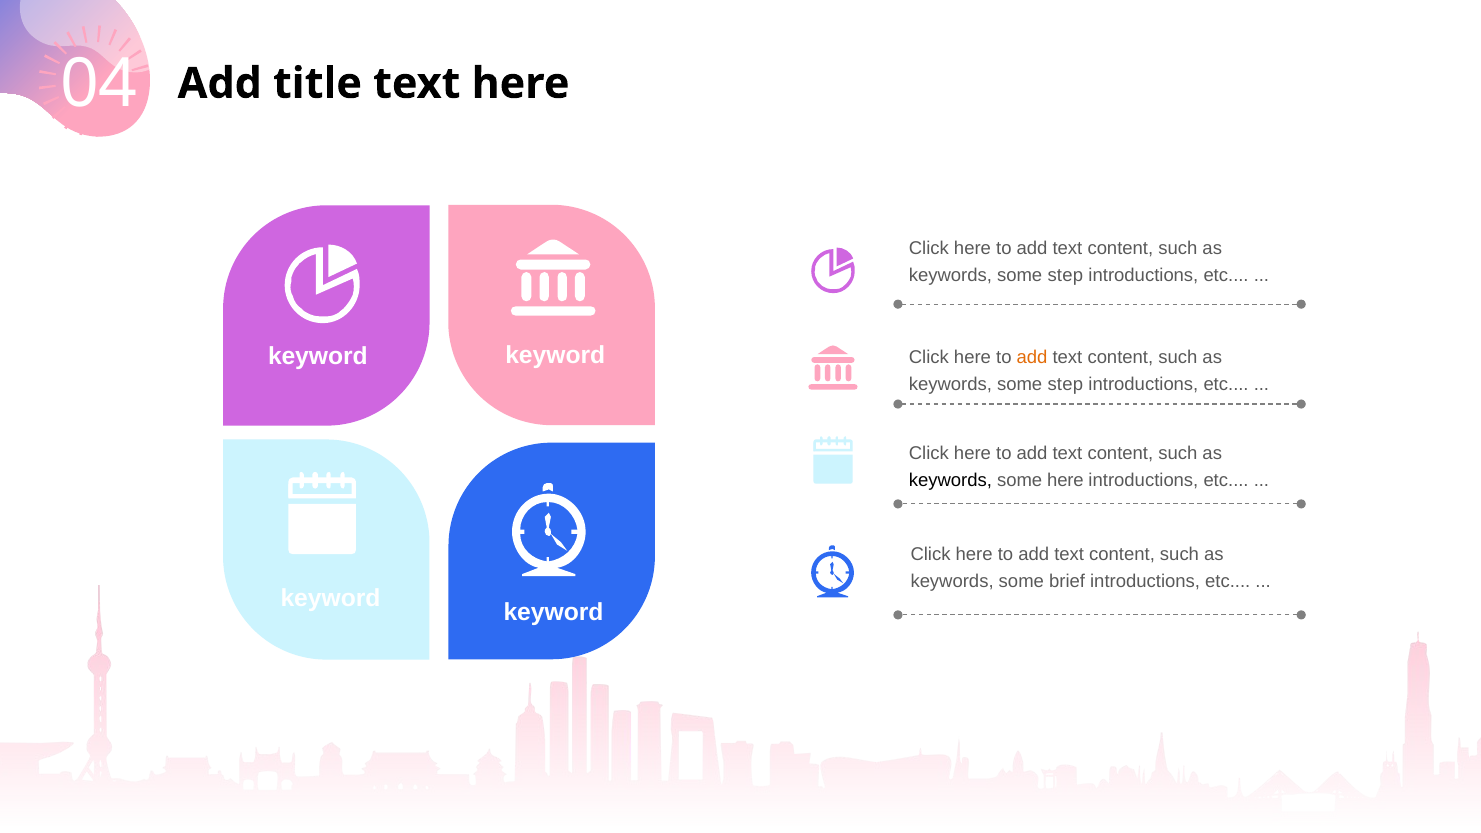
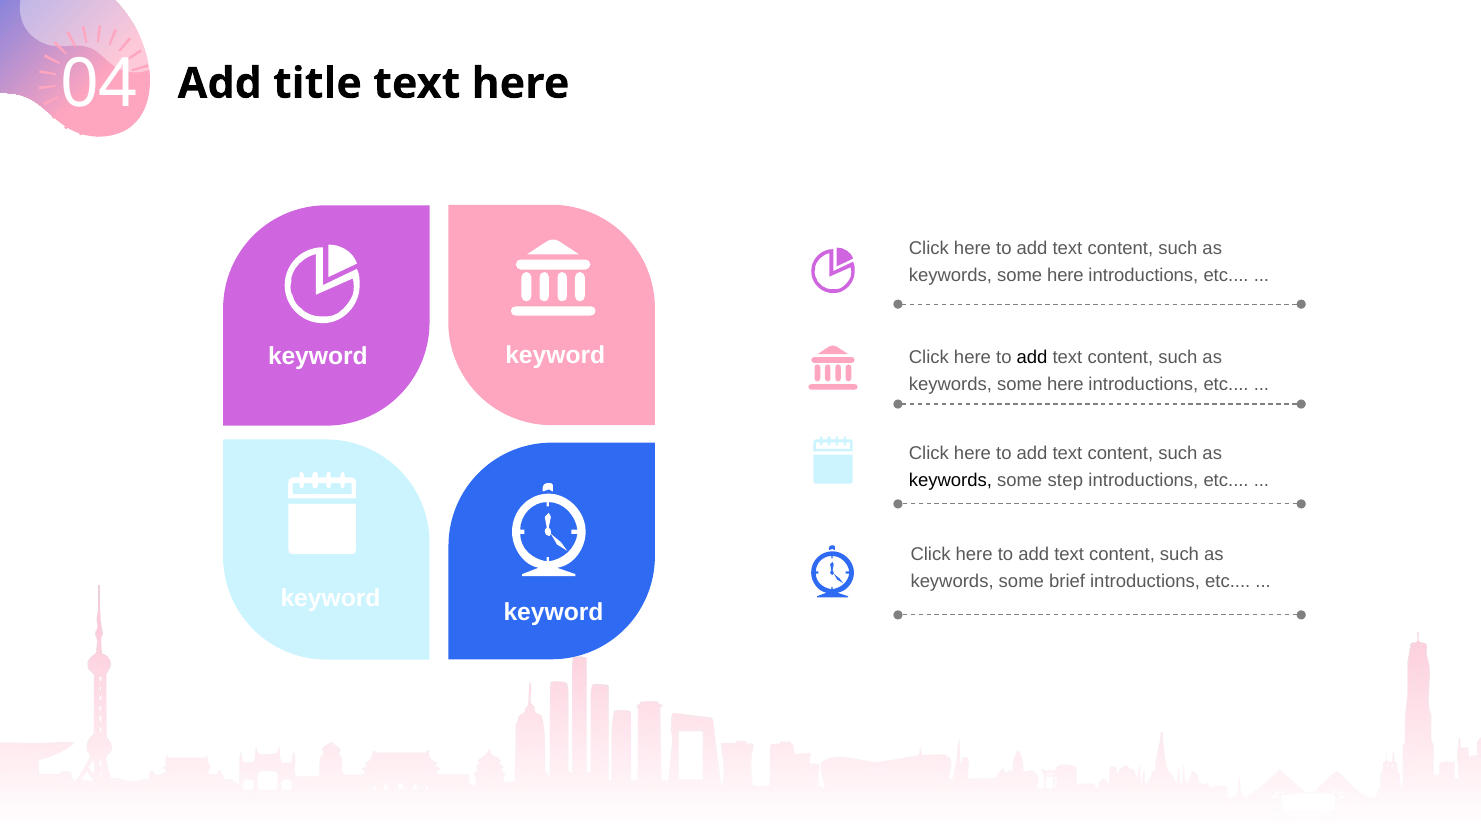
step at (1065, 275): step -> here
add at (1032, 357) colour: orange -> black
step at (1065, 384): step -> here
some here: here -> step
